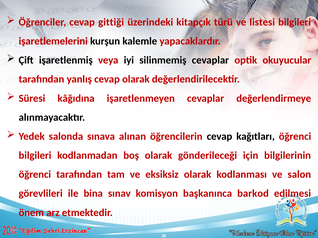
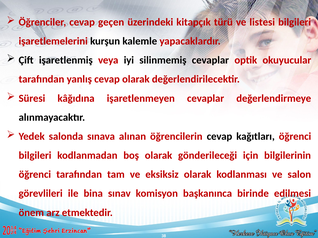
gittiği: gittiği -> geçen
barkod: barkod -> birinde
